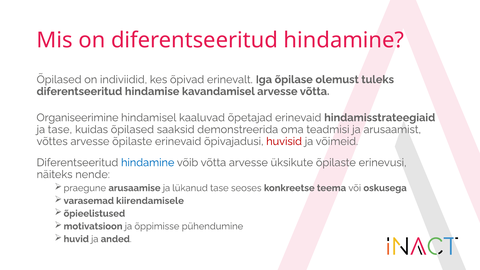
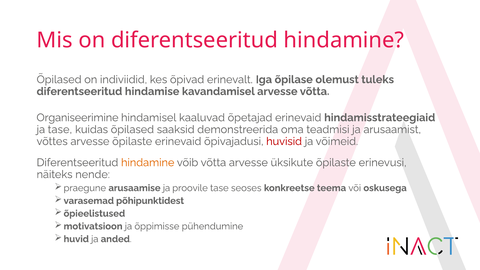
hindamine at (148, 163) colour: blue -> orange
lükanud: lükanud -> proovile
kiirendamisele: kiirendamisele -> põhipunktidest
